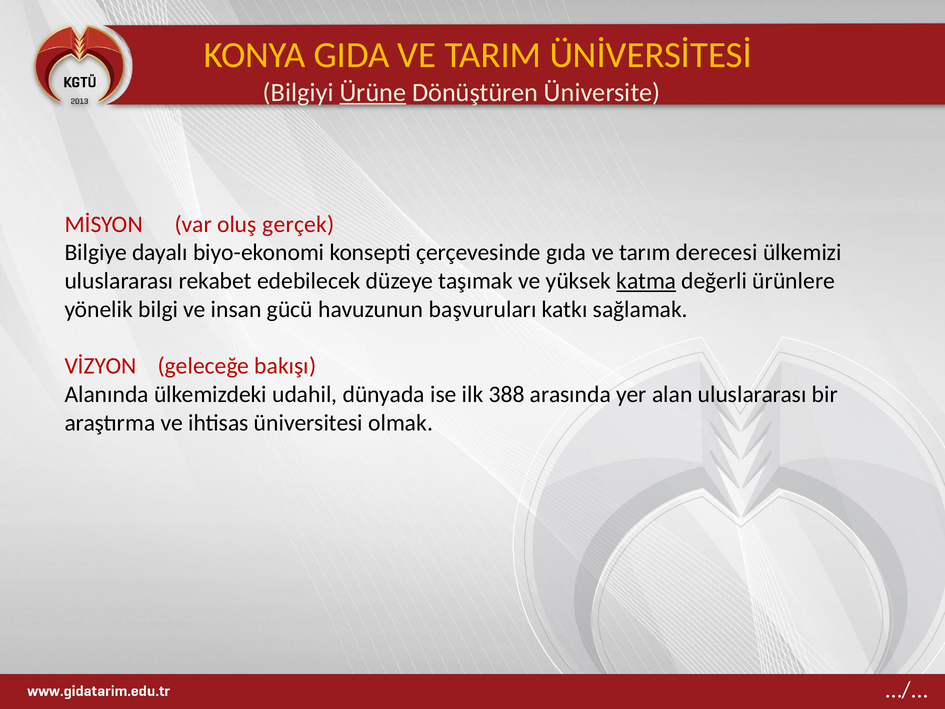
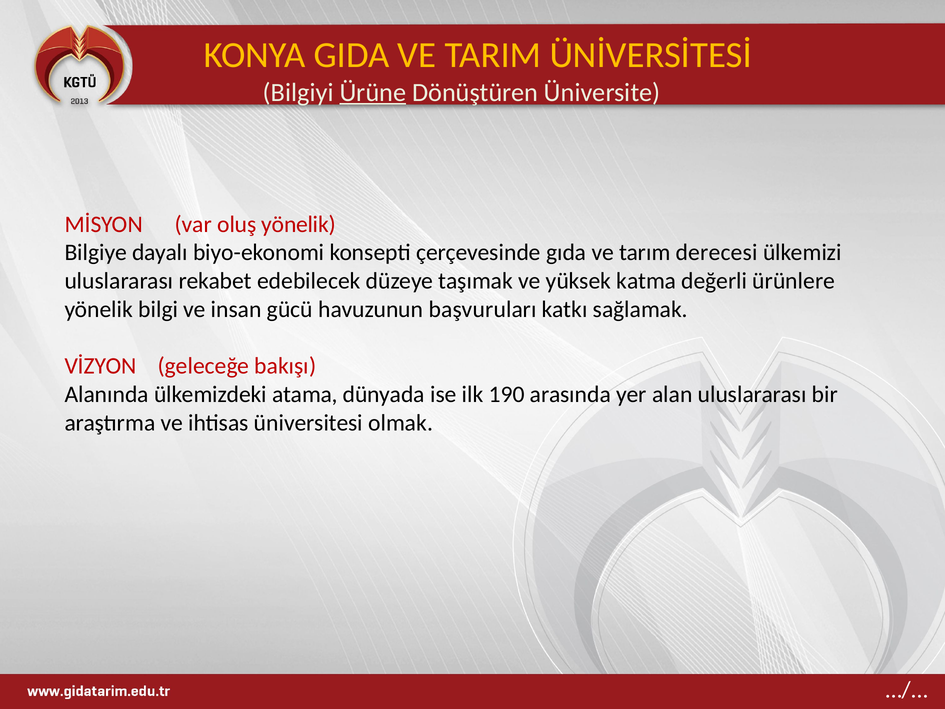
oluş gerçek: gerçek -> yönelik
katma underline: present -> none
udahil: udahil -> atama
388: 388 -> 190
